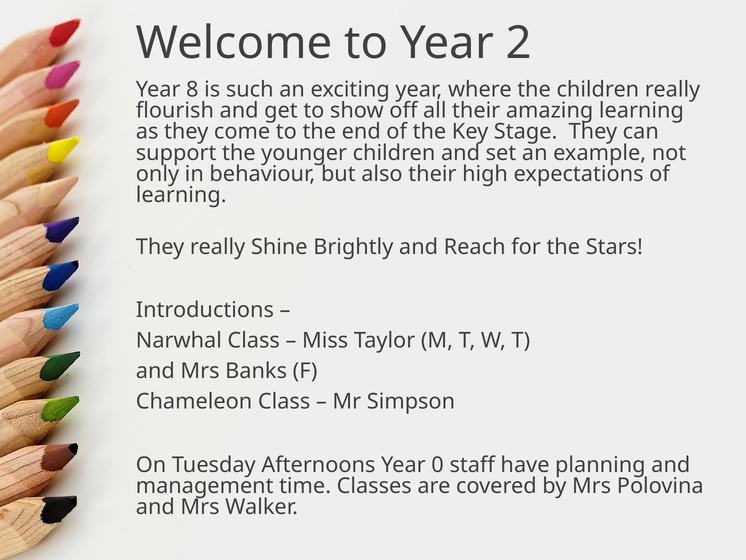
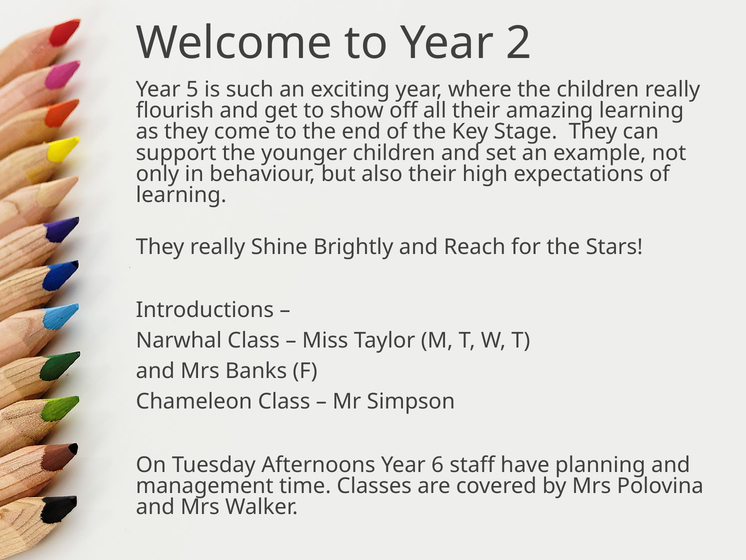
8: 8 -> 5
0: 0 -> 6
